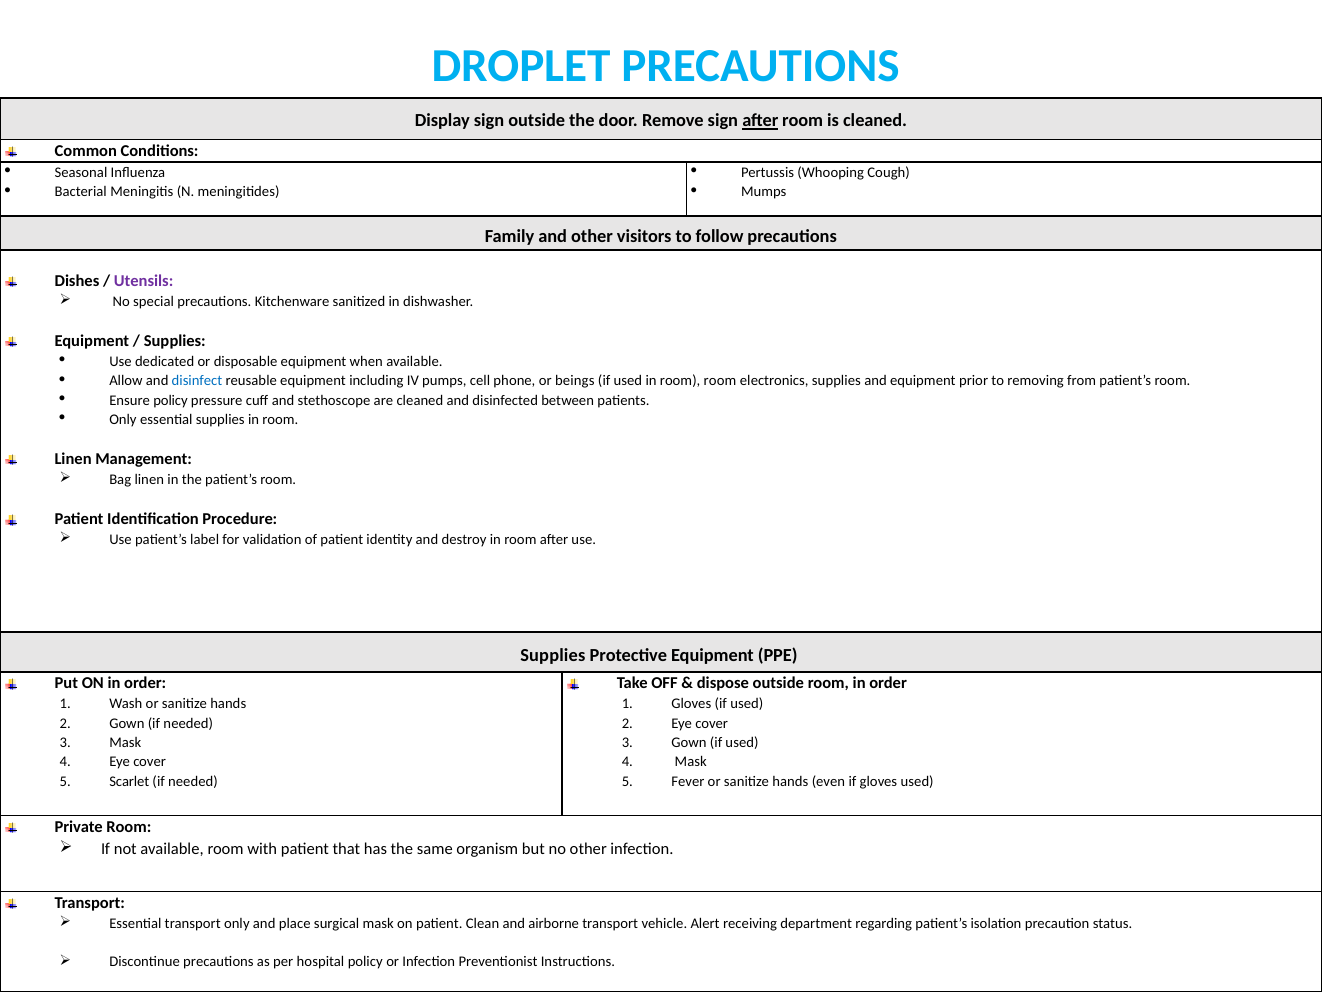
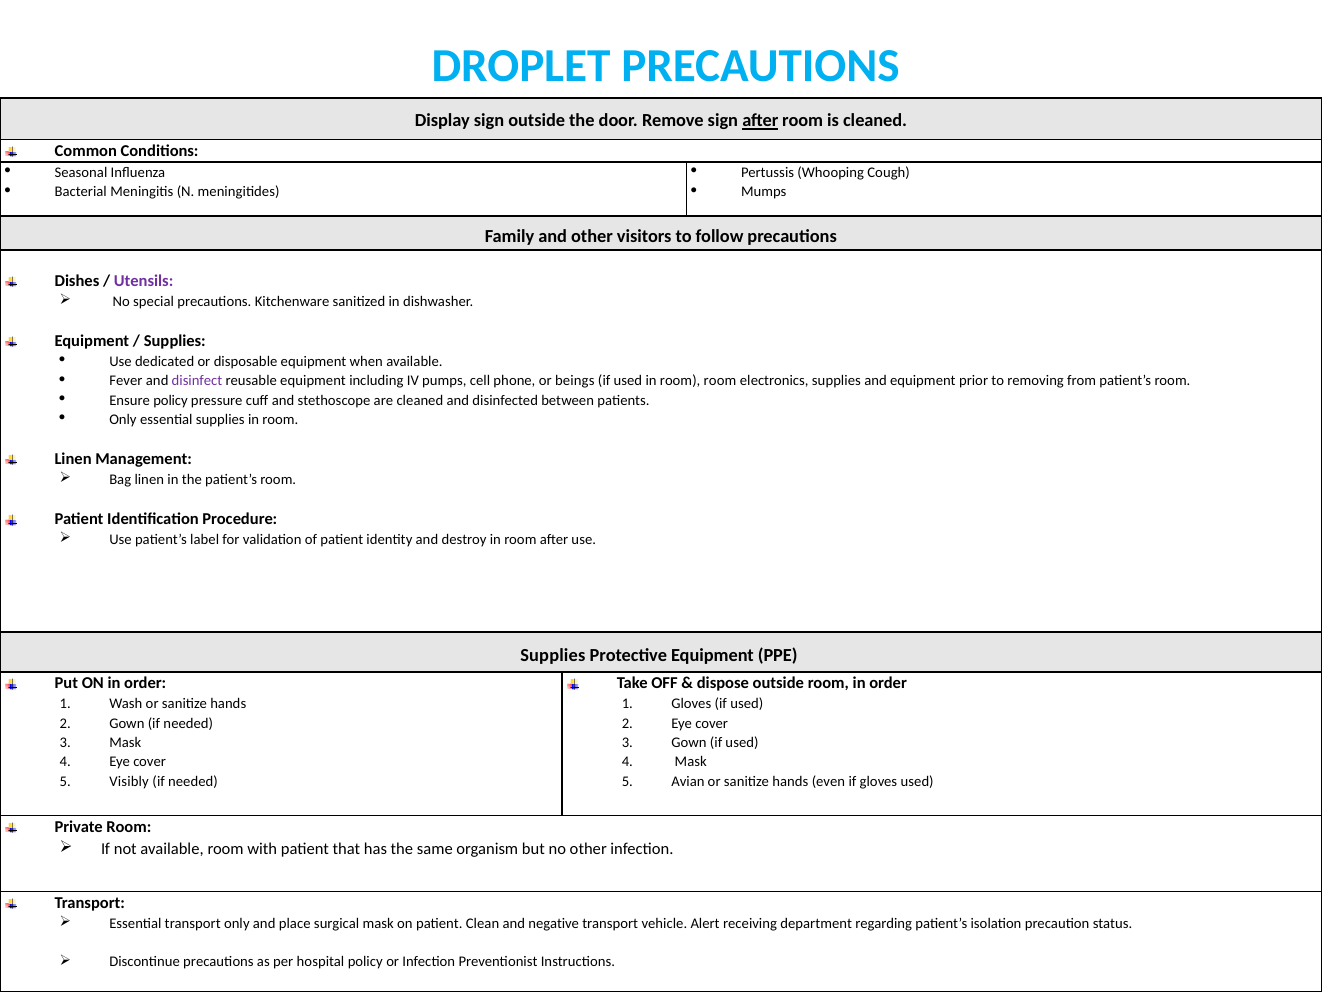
Allow: Allow -> Fever
disinfect colour: blue -> purple
Scarlet: Scarlet -> Visibly
Fever: Fever -> Avian
airborne: airborne -> negative
